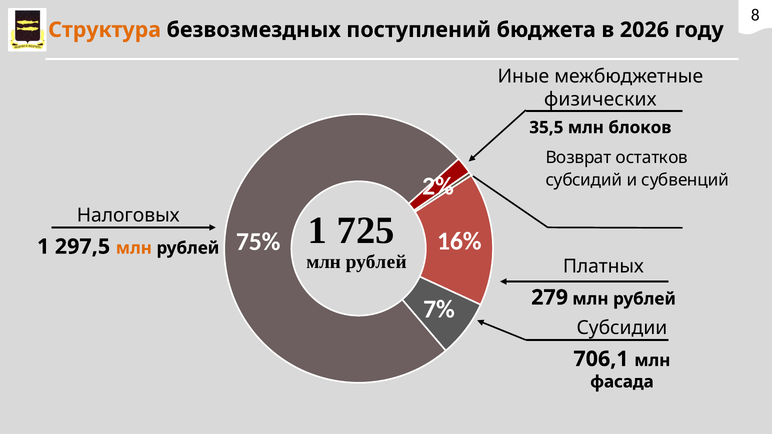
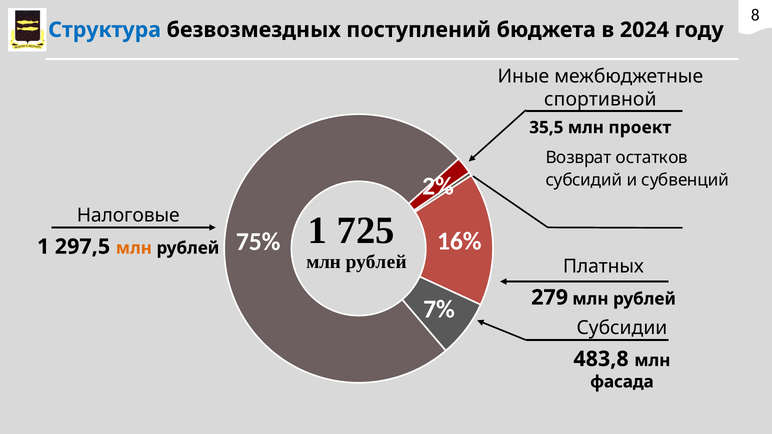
Структура colour: orange -> blue
2026: 2026 -> 2024
физических: физических -> спортивной
блоков: блоков -> проект
Налоговых: Налоговых -> Налоговые
706,1: 706,1 -> 483,8
